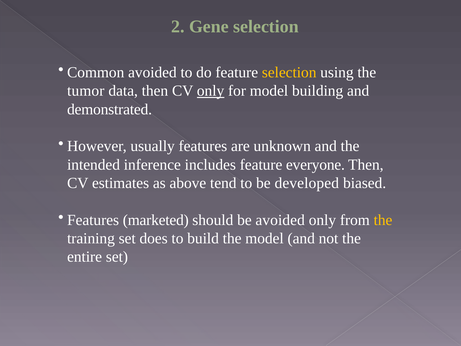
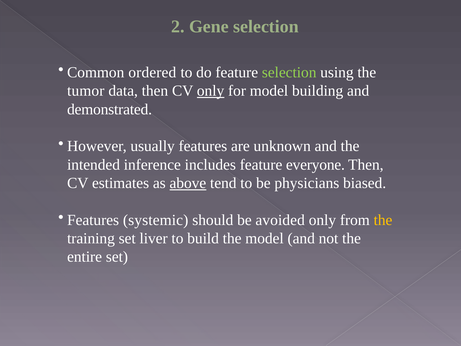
Common avoided: avoided -> ordered
selection at (289, 72) colour: yellow -> light green
above underline: none -> present
developed: developed -> physicians
marketed: marketed -> systemic
does: does -> liver
